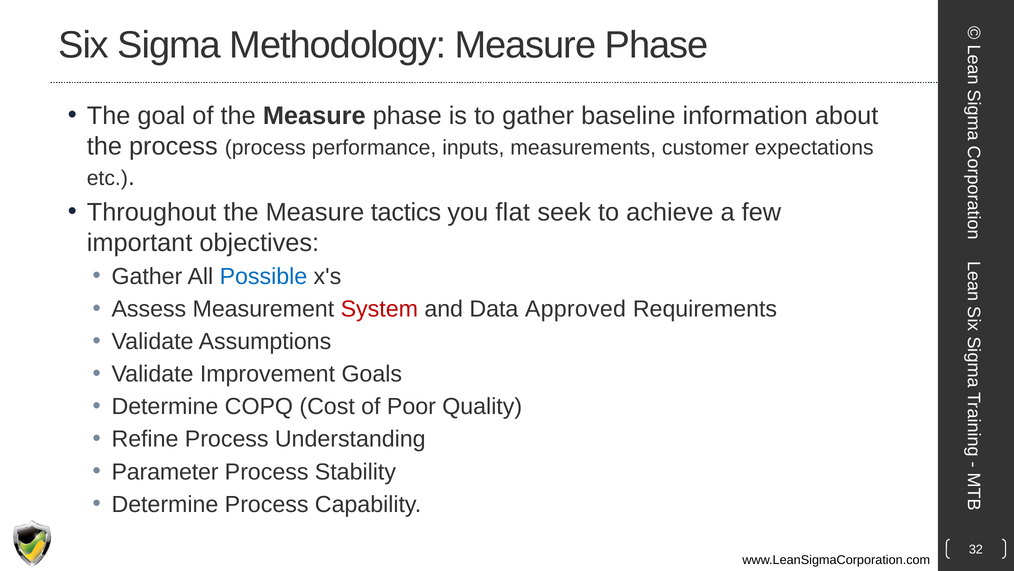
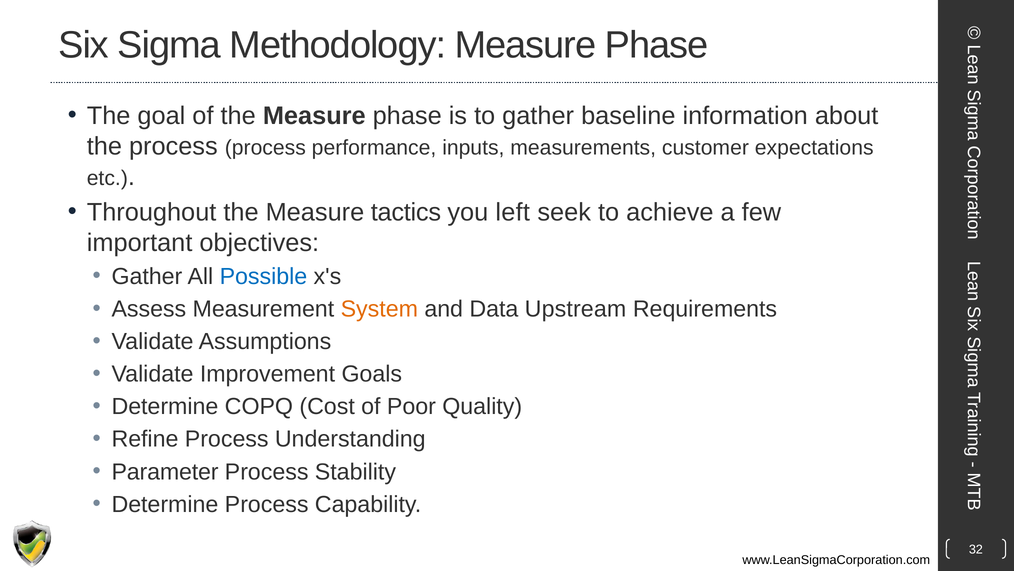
flat: flat -> left
System colour: red -> orange
Approved: Approved -> Upstream
